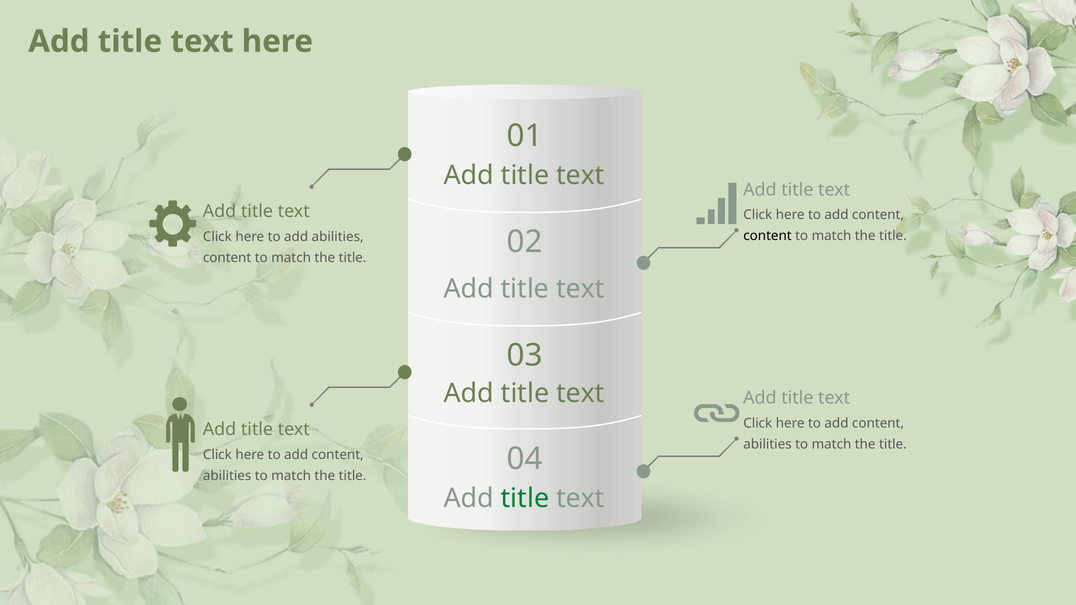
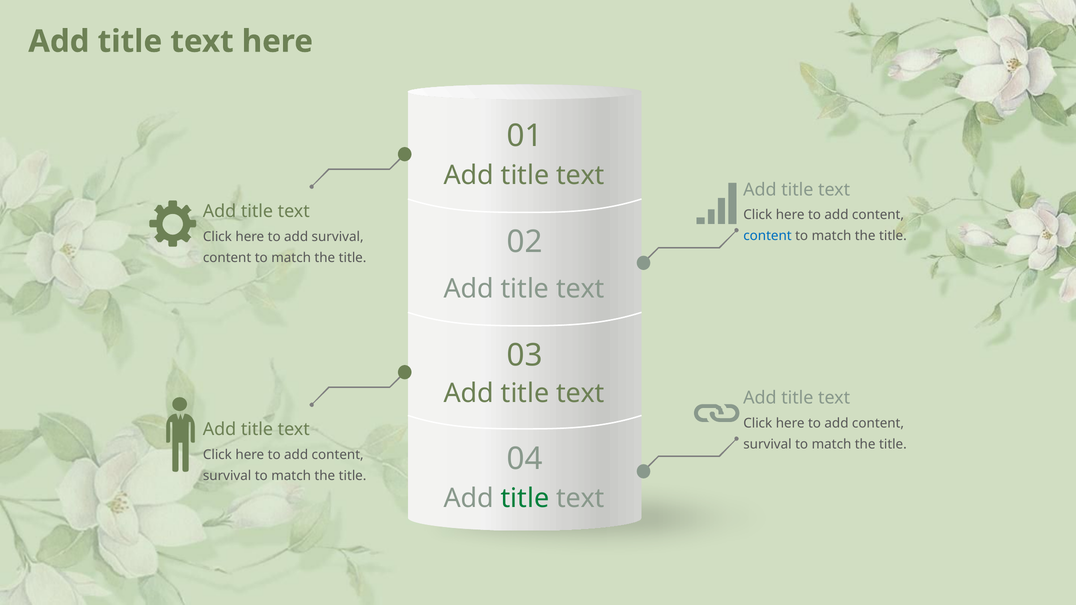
content at (767, 236) colour: black -> blue
add abilities: abilities -> survival
abilities at (767, 445): abilities -> survival
abilities at (227, 476): abilities -> survival
